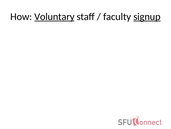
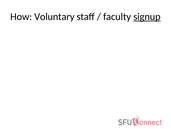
Voluntary underline: present -> none
